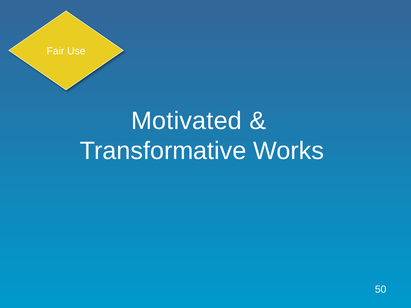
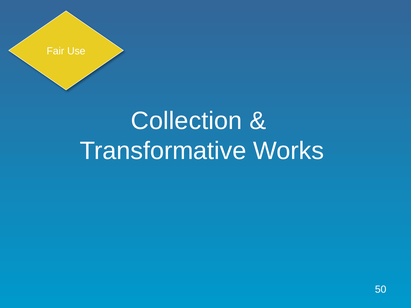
Motivated: Motivated -> Collection
